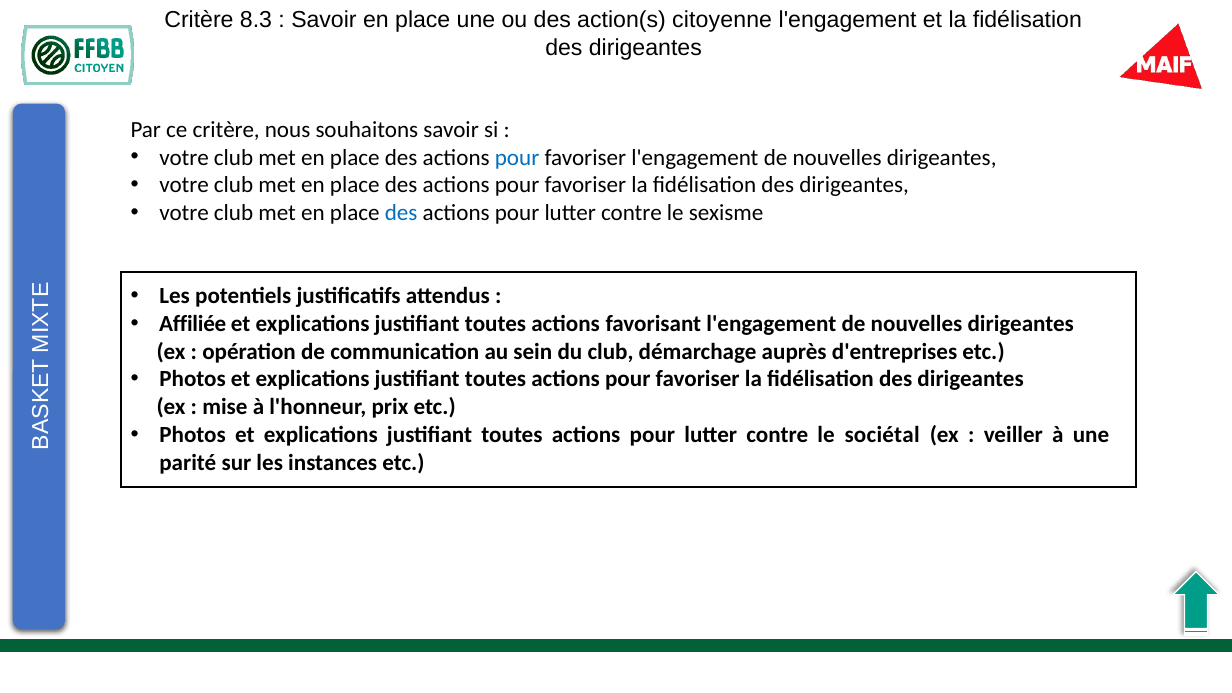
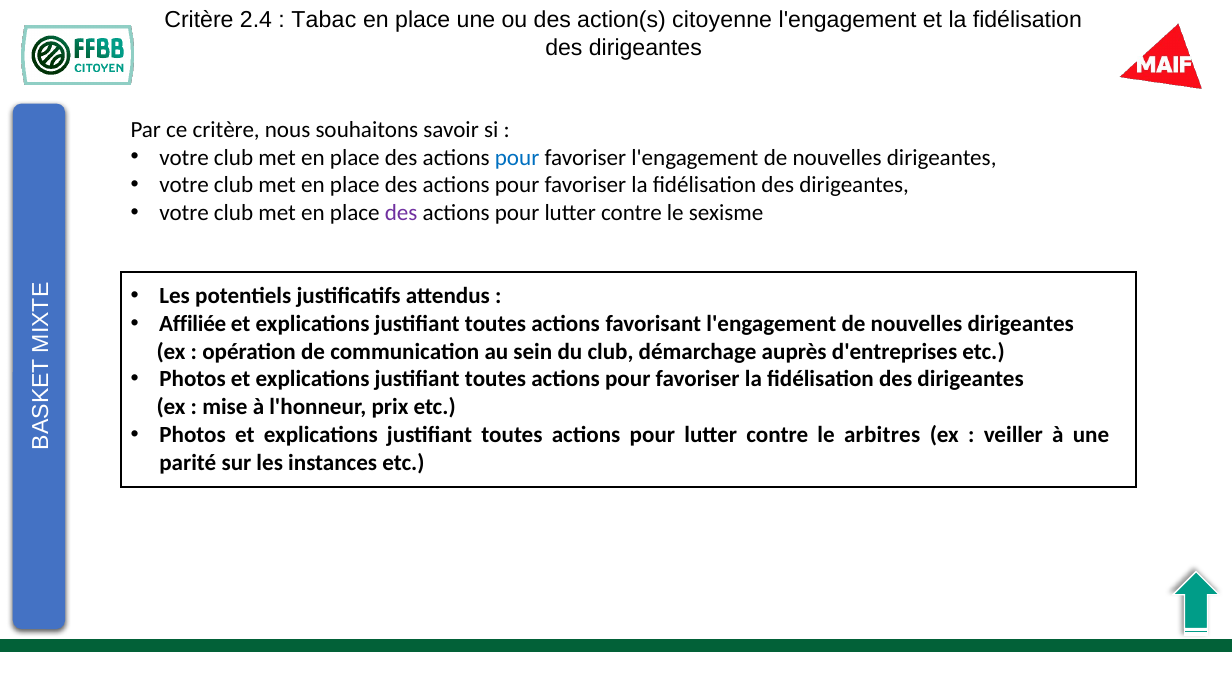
8.3: 8.3 -> 2.4
Savoir at (324, 20): Savoir -> Tabac
des at (401, 213) colour: blue -> purple
sociétal: sociétal -> arbitres
